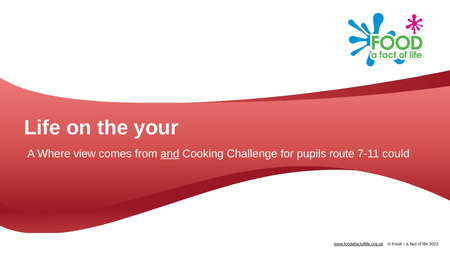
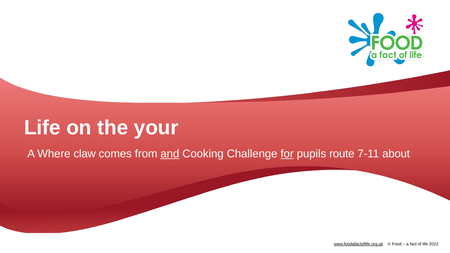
view: view -> claw
for underline: none -> present
could: could -> about
